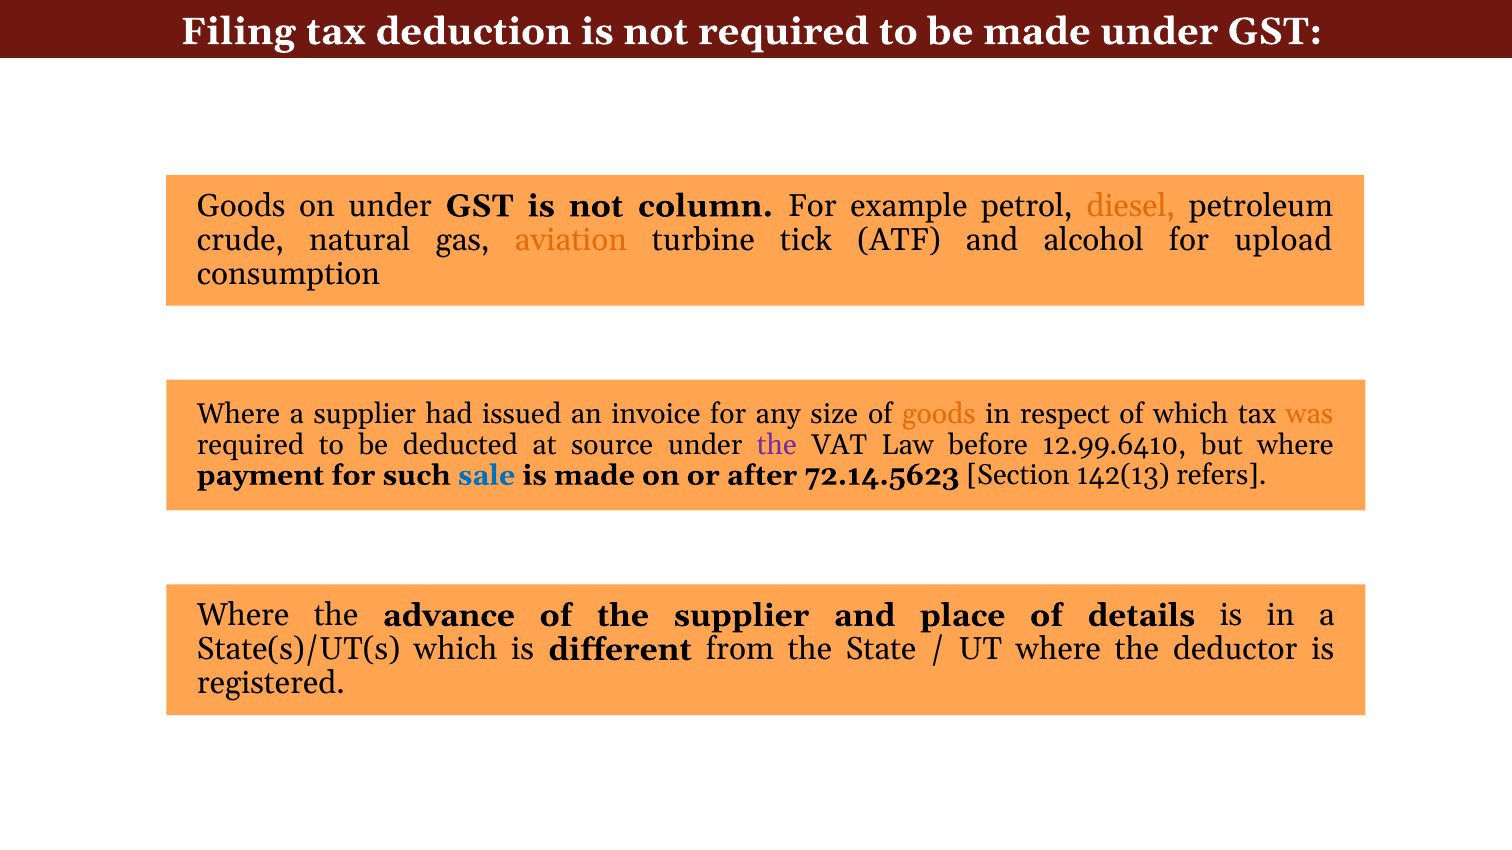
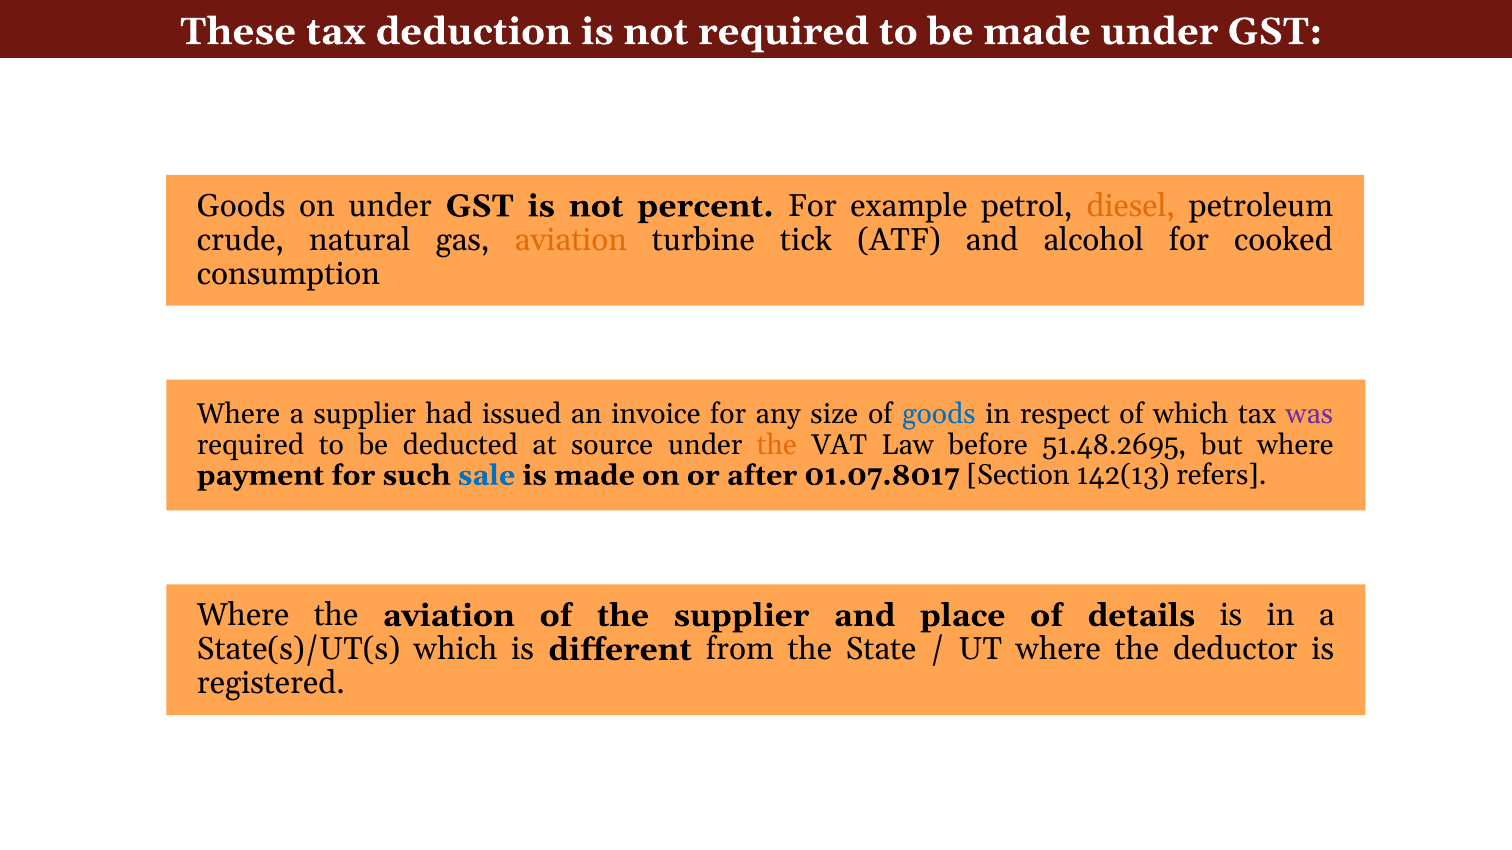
Filing: Filing -> These
column: column -> percent
upload: upload -> cooked
goods at (939, 414) colour: orange -> blue
was colour: orange -> purple
the at (777, 445) colour: purple -> orange
12.99.6410: 12.99.6410 -> 51.48.2695
72.14.5623: 72.14.5623 -> 01.07.8017
the advance: advance -> aviation
